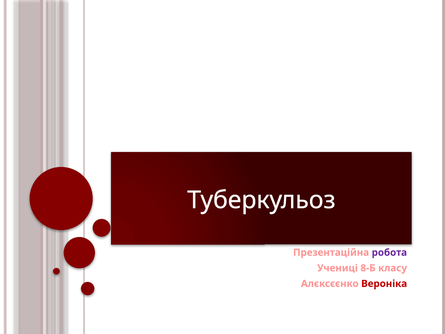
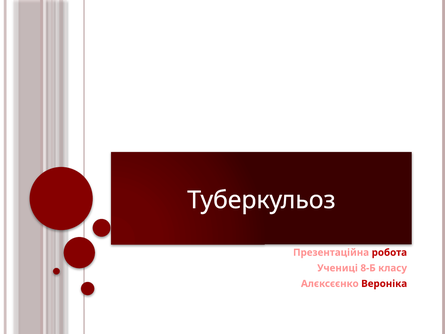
робота colour: purple -> red
